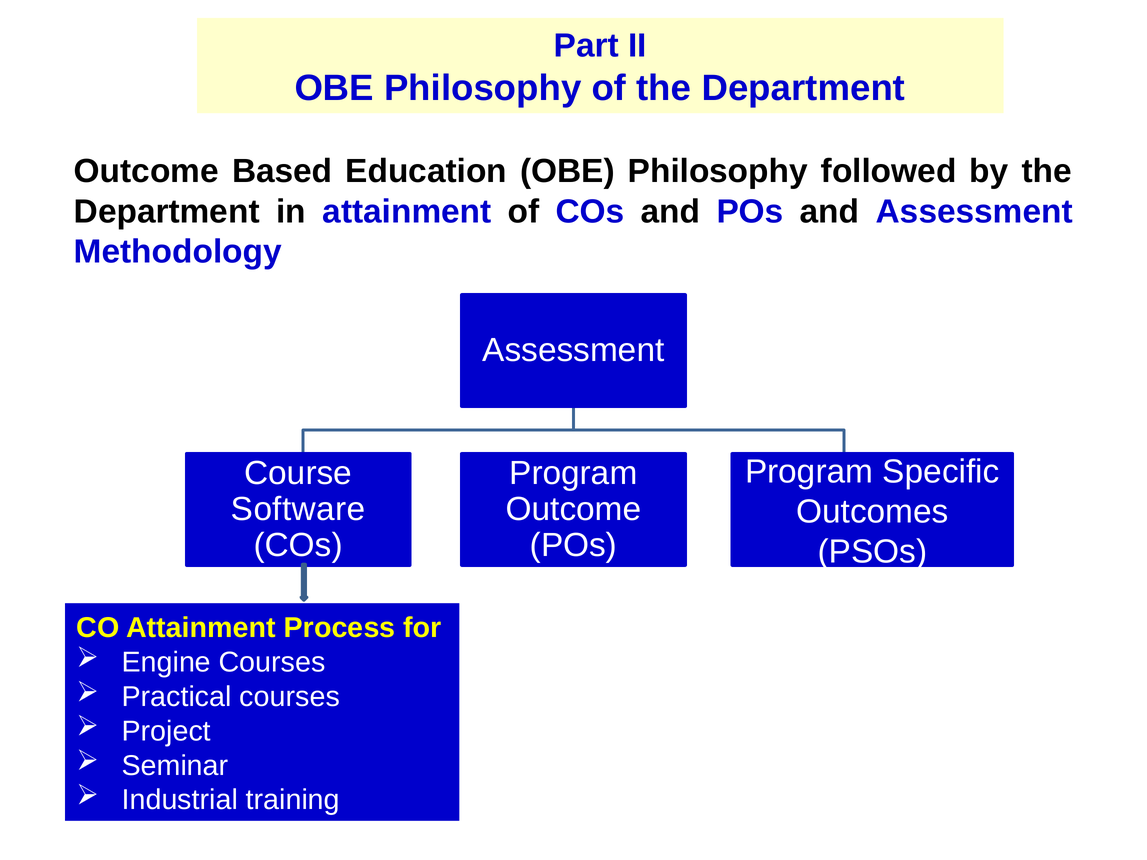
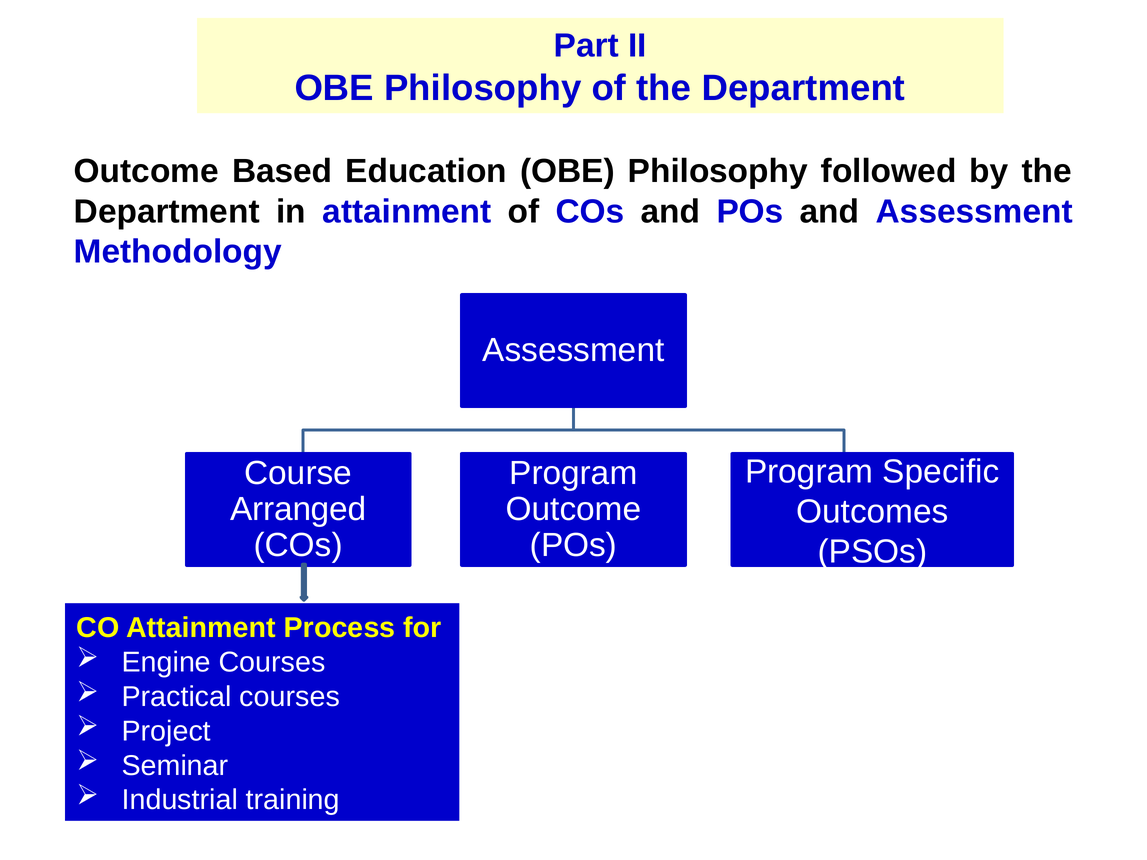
Software: Software -> Arranged
